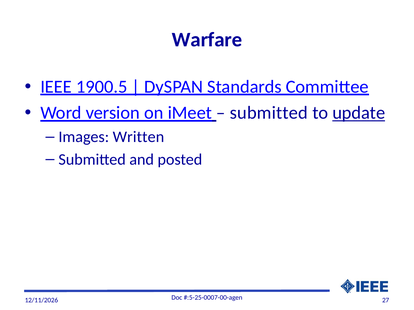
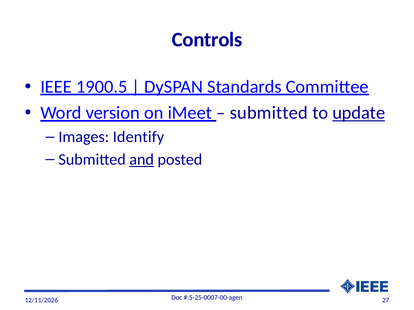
Warfare: Warfare -> Controls
Written: Written -> Identify
and underline: none -> present
